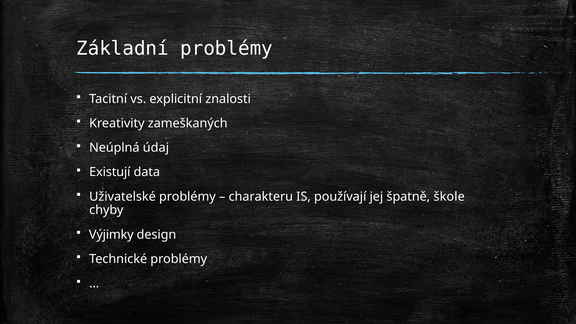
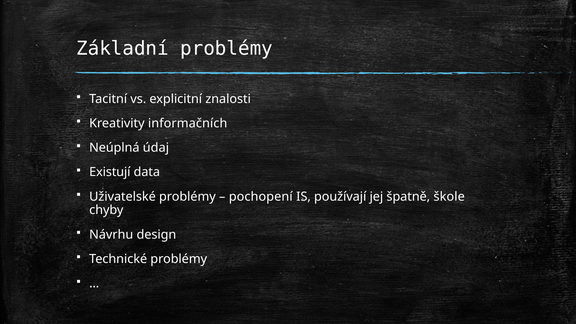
zameškaných: zameškaných -> informačních
charakteru: charakteru -> pochopení
Výjimky: Výjimky -> Návrhu
